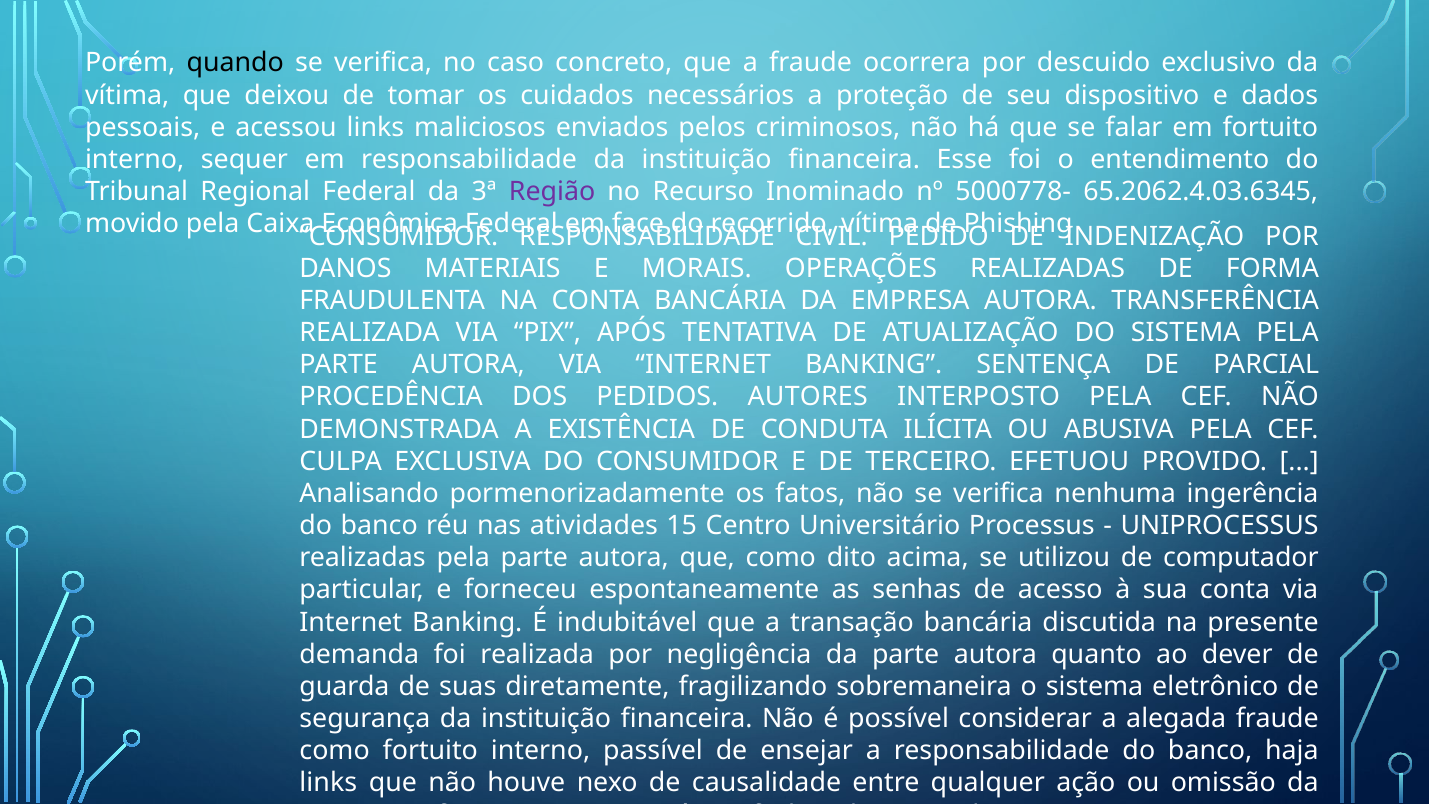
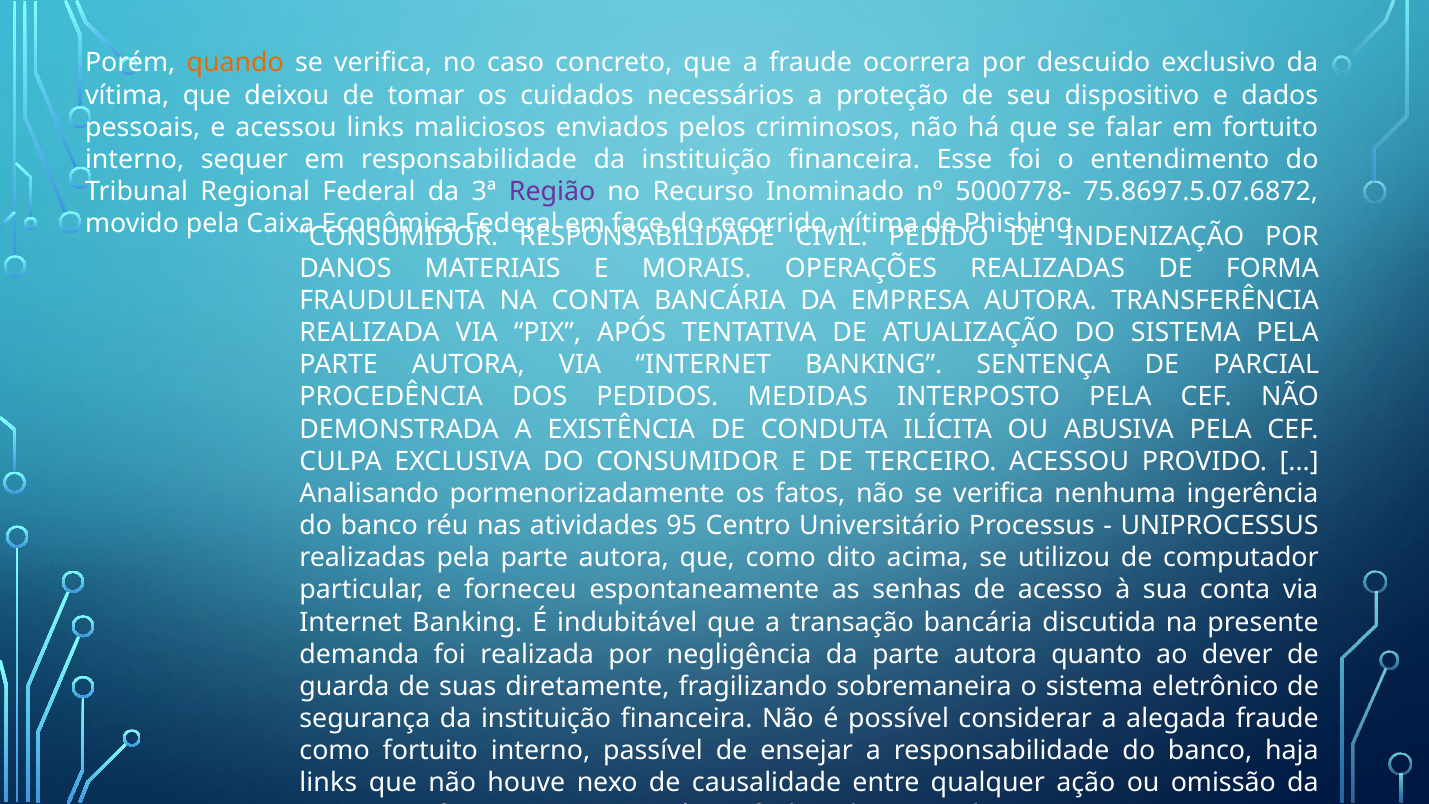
quando colour: black -> orange
65.2062.4.03.6345: 65.2062.4.03.6345 -> 75.8697.5.07.6872
AUTORES: AUTORES -> MEDIDAS
TERCEIRO EFETUOU: EFETUOU -> ACESSOU
15: 15 -> 95
